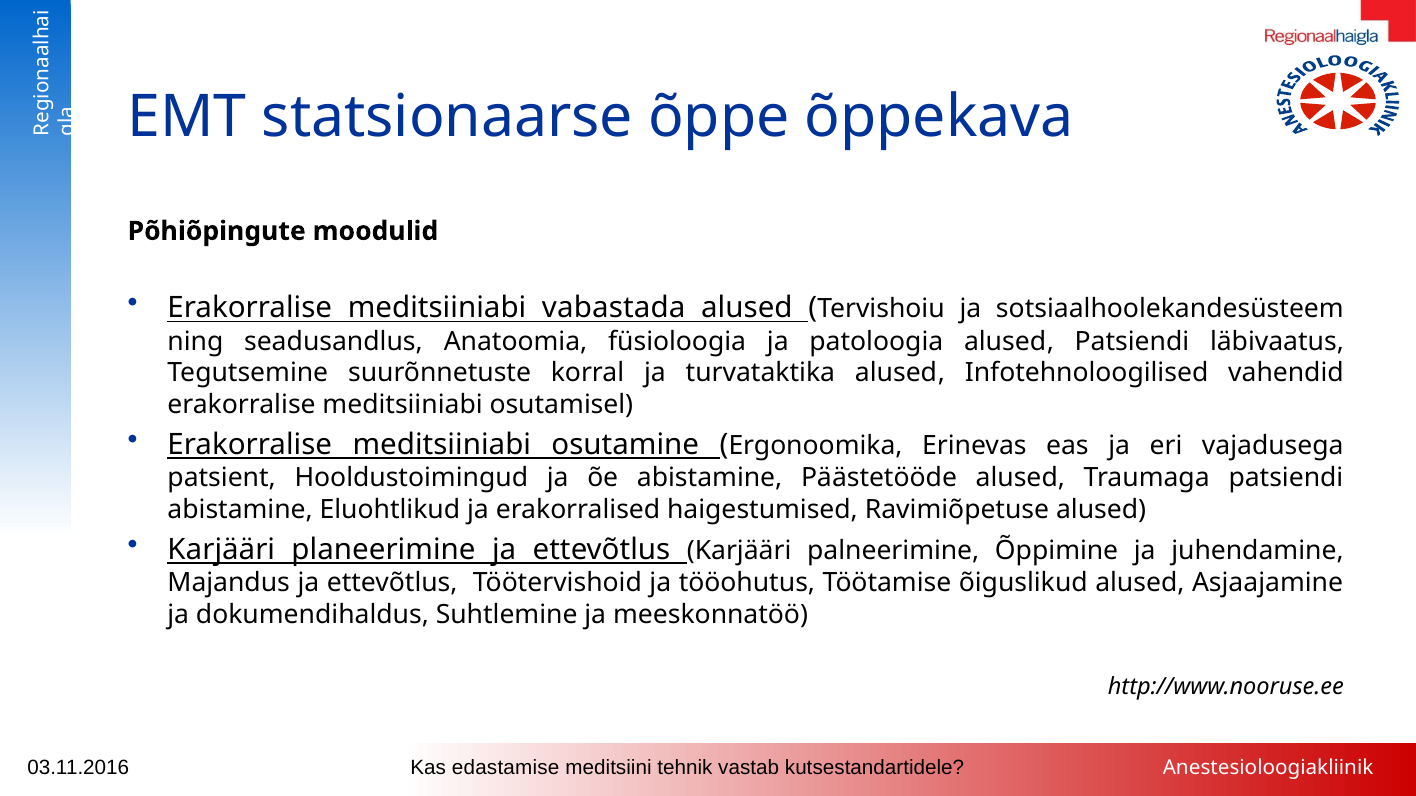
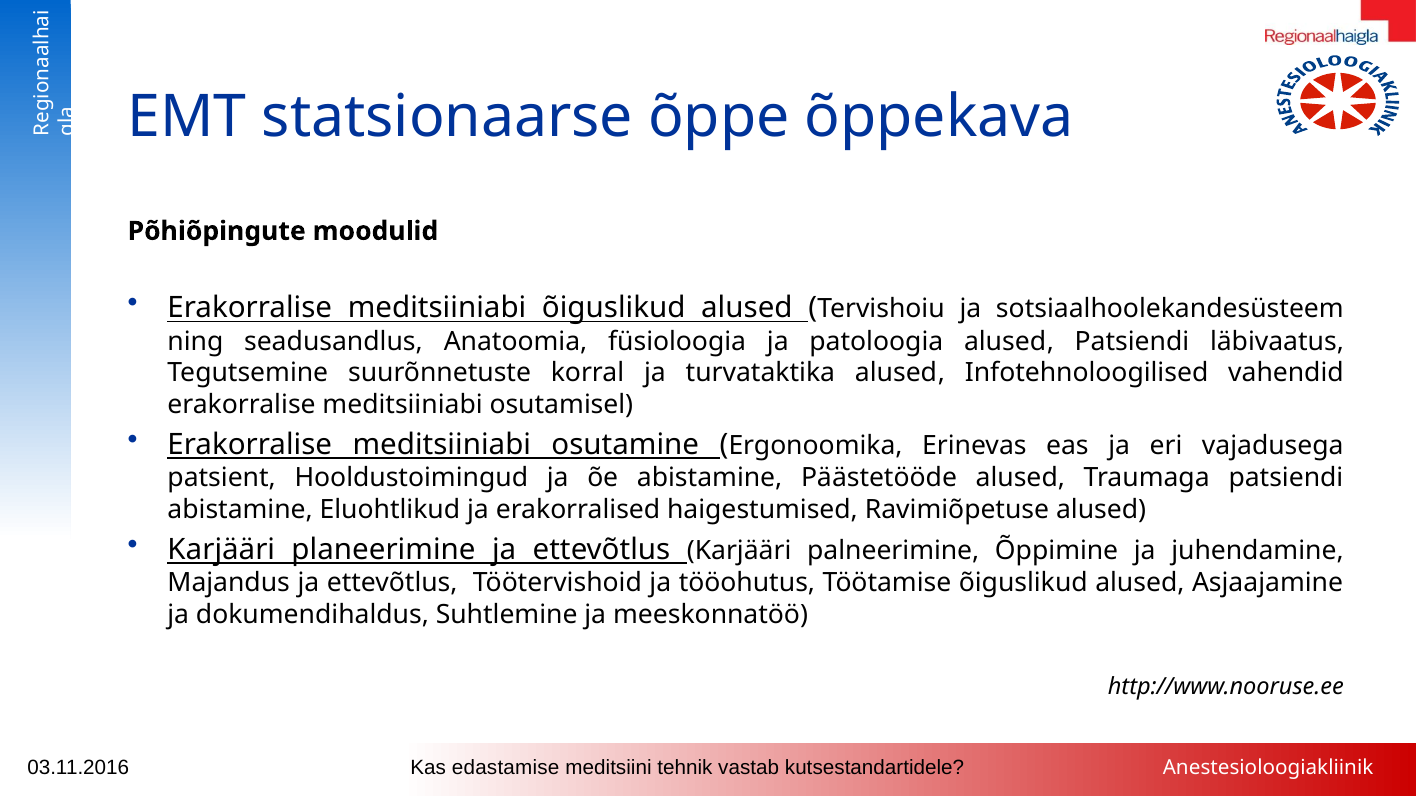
meditsiiniabi vabastada: vabastada -> õiguslikud
